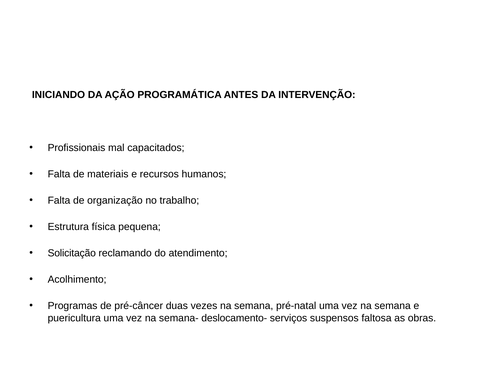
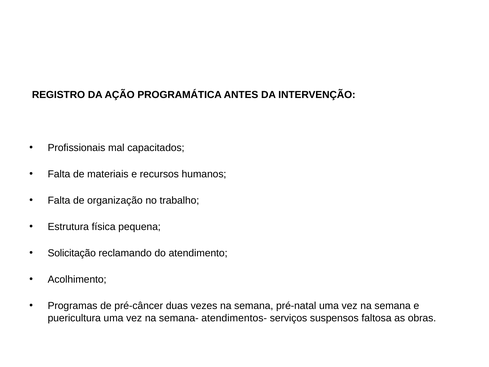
INICIANDO: INICIANDO -> REGISTRO
deslocamento-: deslocamento- -> atendimentos-
